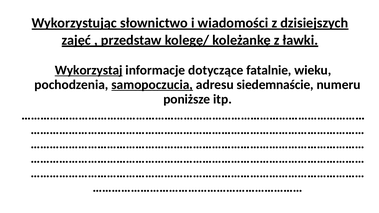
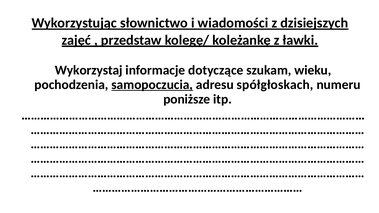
Wykorzystaj underline: present -> none
fatalnie: fatalnie -> szukam
siedemnaście: siedemnaście -> spółgłoskach
